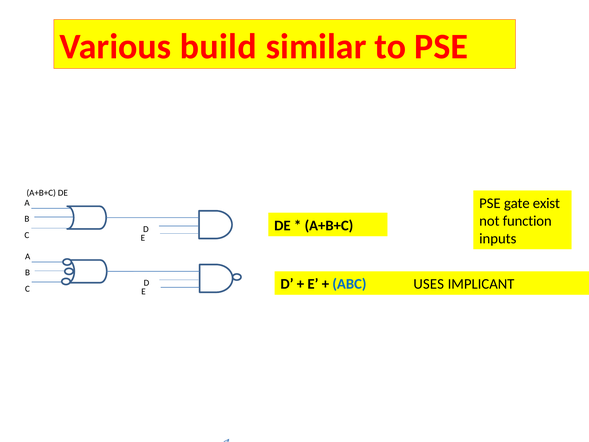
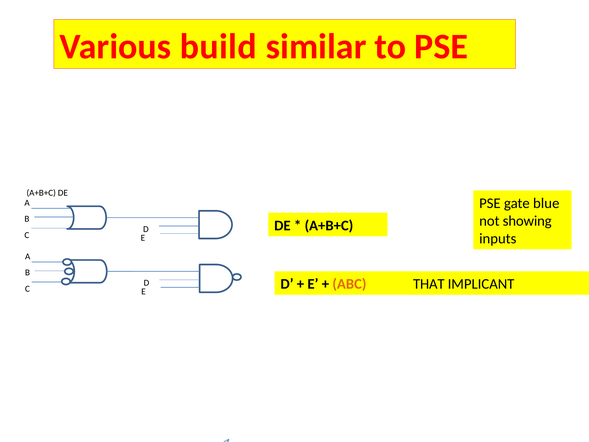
exist: exist -> blue
function: function -> showing
USES: USES -> THAT
ABC colour: blue -> orange
